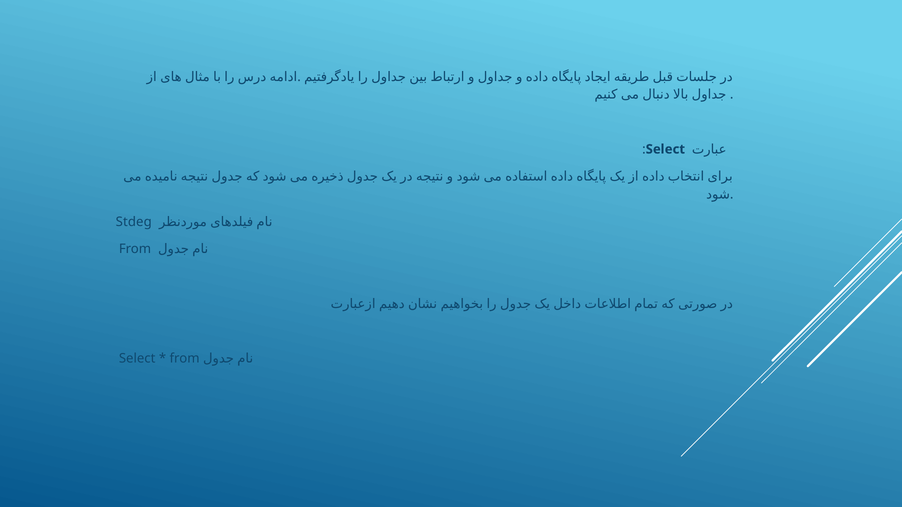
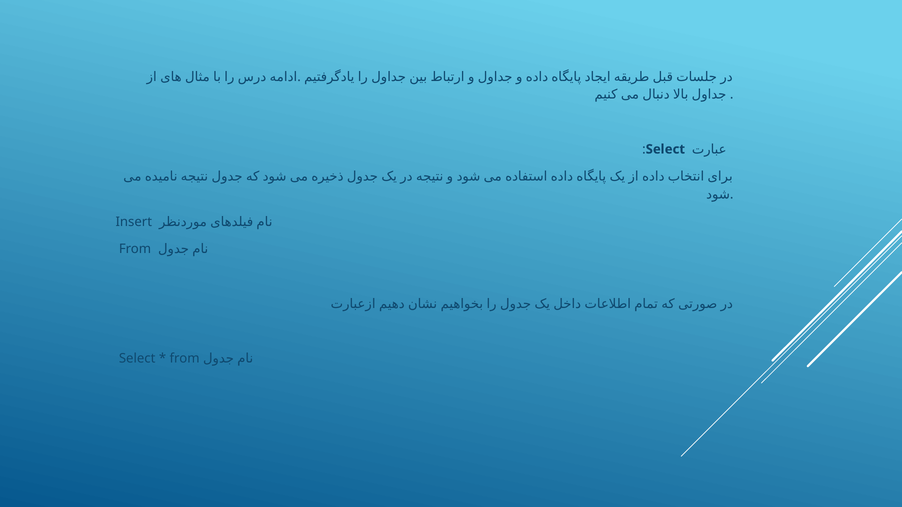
Stdeg: Stdeg -> Insert
